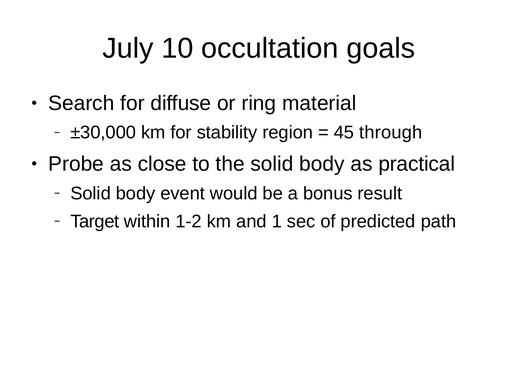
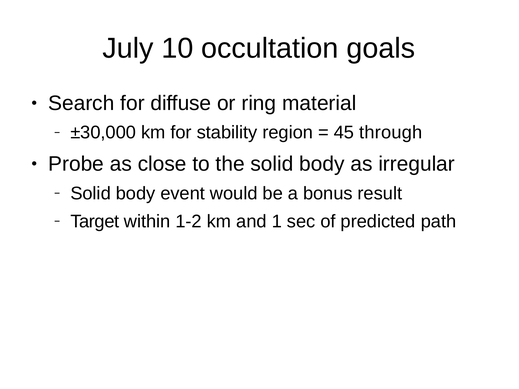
practical: practical -> irregular
